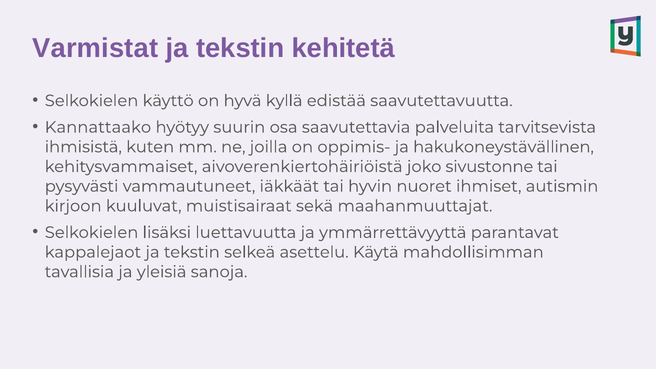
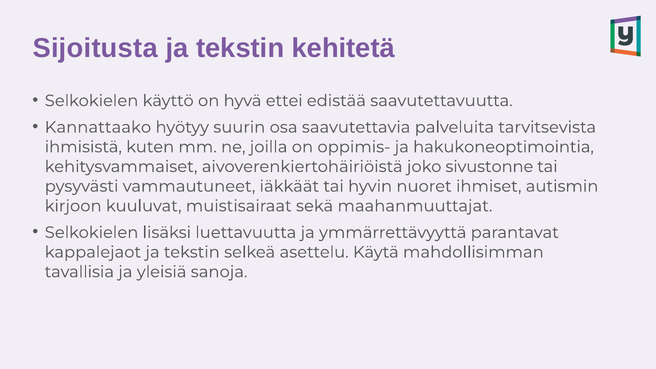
Varmistat: Varmistat -> Sijoitusta
kyllä: kyllä -> ettei
hakukoneystävällinen: hakukoneystävällinen -> hakukoneoptimointia
